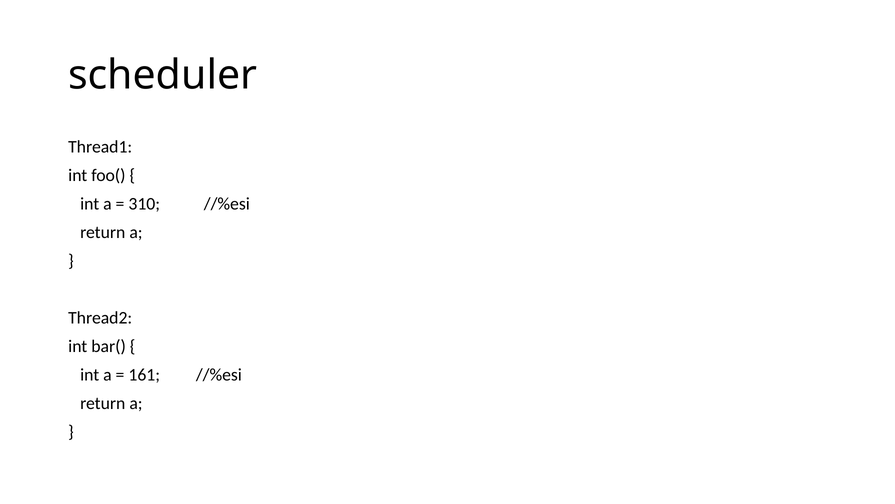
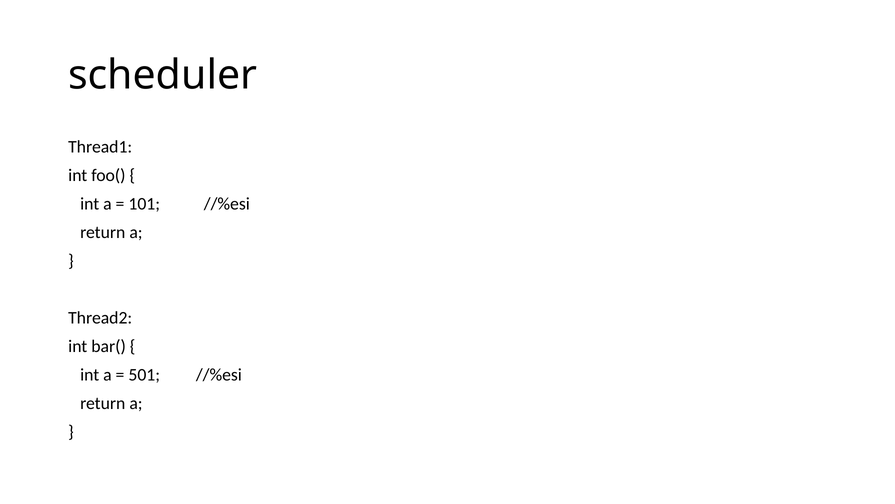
310: 310 -> 101
161: 161 -> 501
